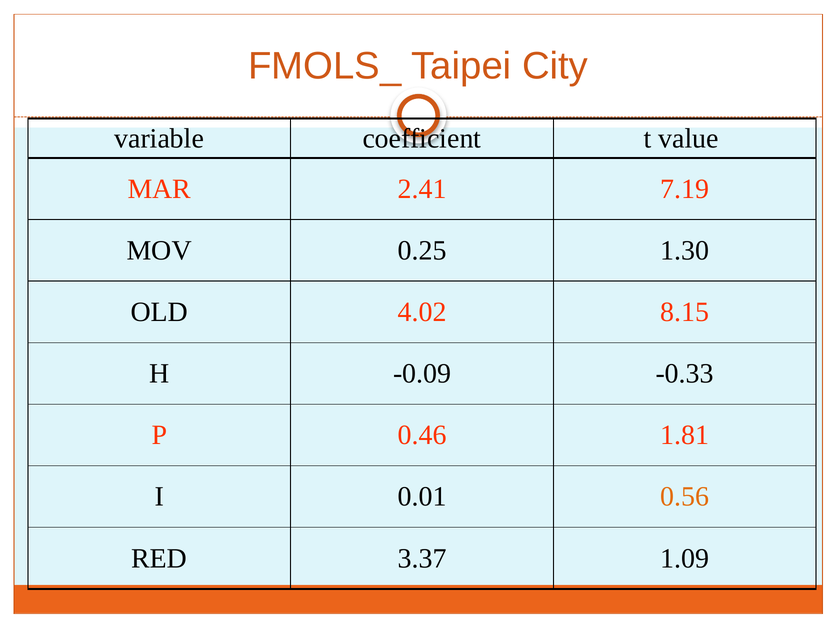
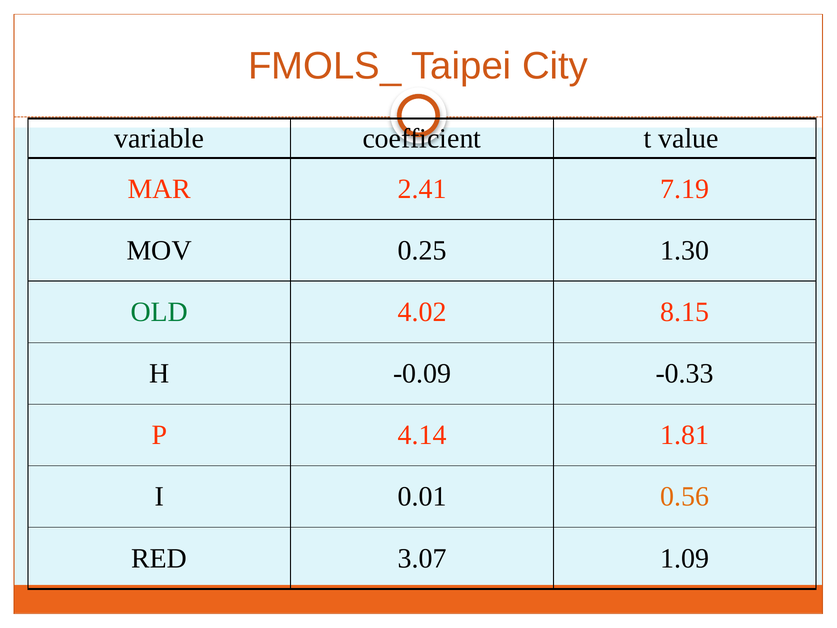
OLD colour: black -> green
0.46: 0.46 -> 4.14
3.37: 3.37 -> 3.07
